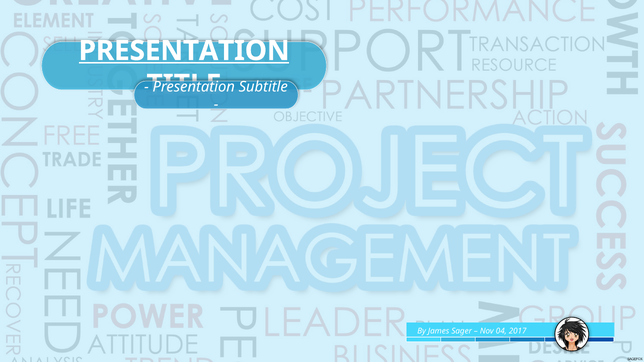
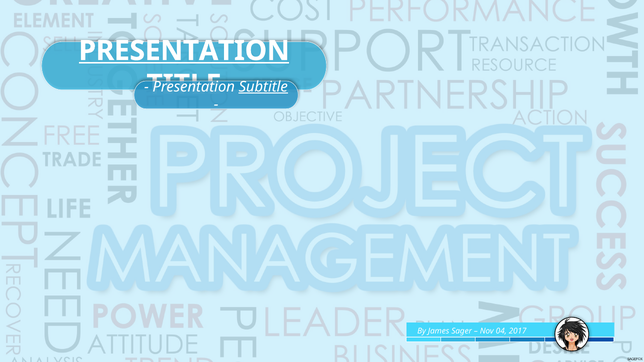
Subtitle underline: none -> present
